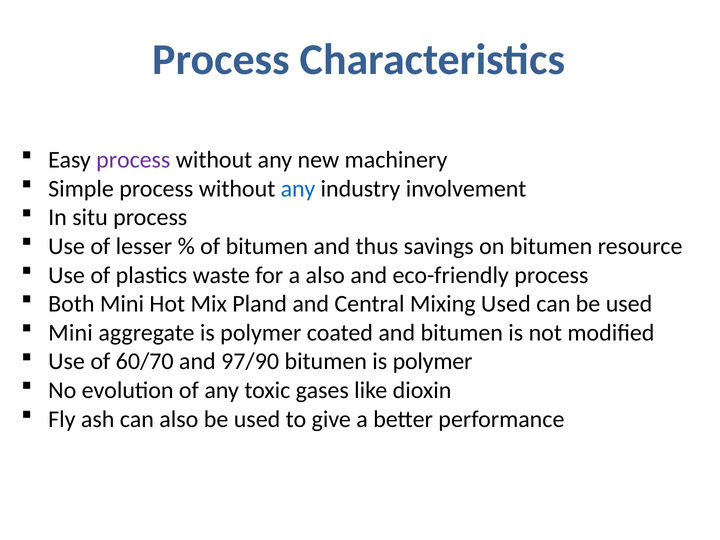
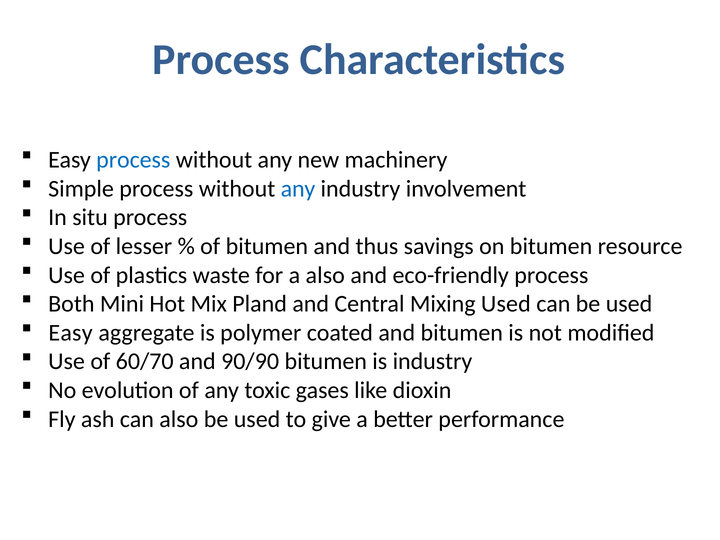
process at (133, 160) colour: purple -> blue
Mini at (71, 333): Mini -> Easy
97/90: 97/90 -> 90/90
bitumen is polymer: polymer -> industry
